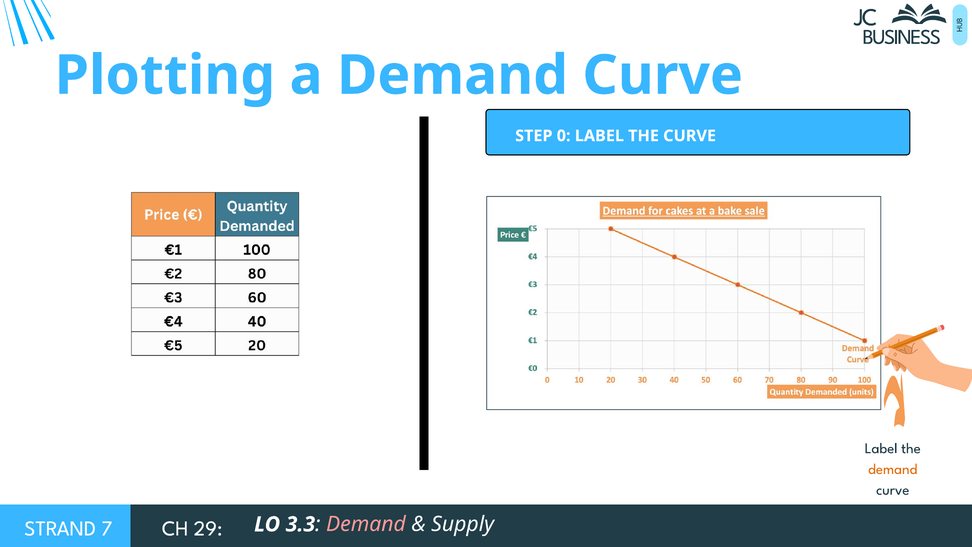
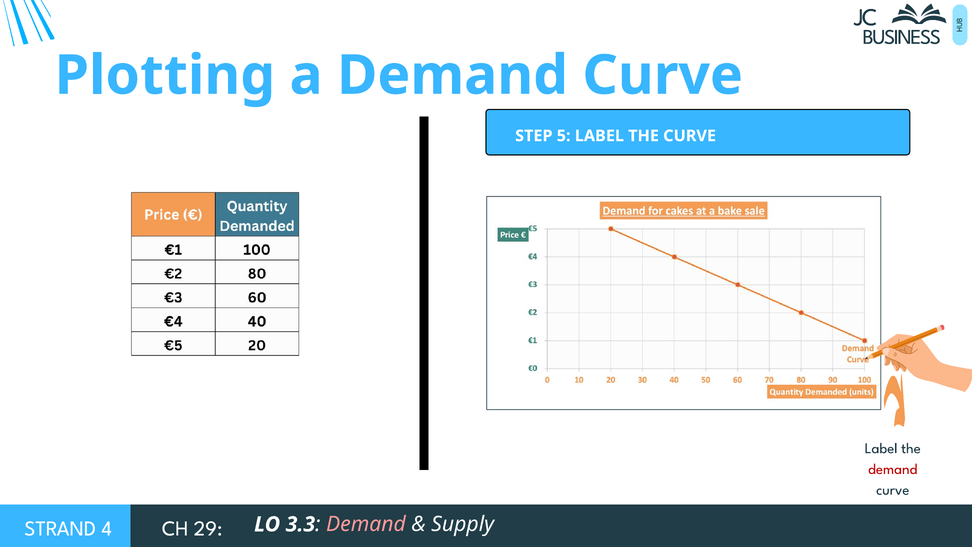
0: 0 -> 5
demand at (893, 469) colour: orange -> red
7: 7 -> 4
